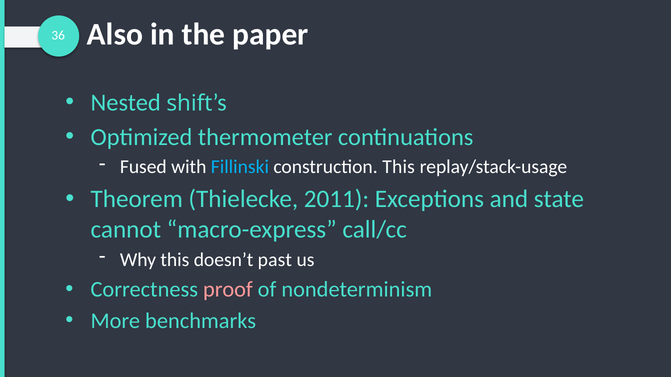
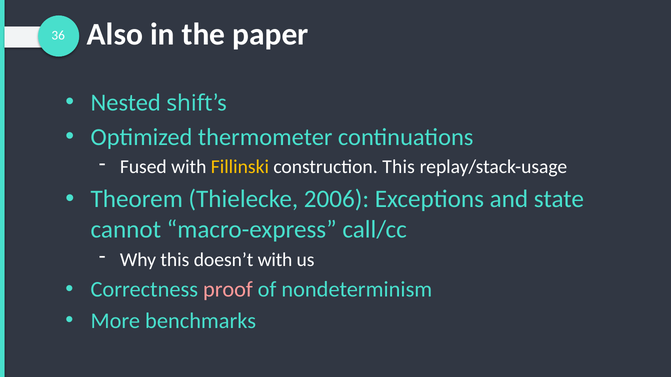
Fillinski colour: light blue -> yellow
2011: 2011 -> 2006
doesn’t past: past -> with
